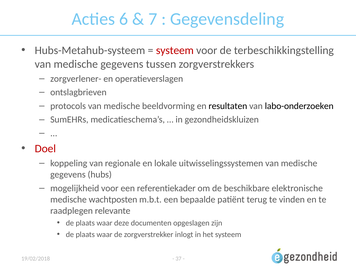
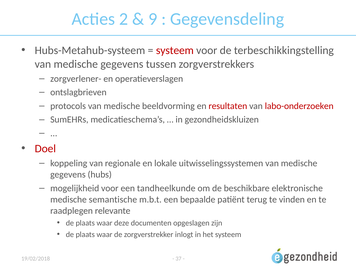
6: 6 -> 2
7: 7 -> 9
resultaten colour: black -> red
labo-onderzoeken colour: black -> red
referentiekader: referentiekader -> tandheelkunde
wachtposten: wachtposten -> semantische
